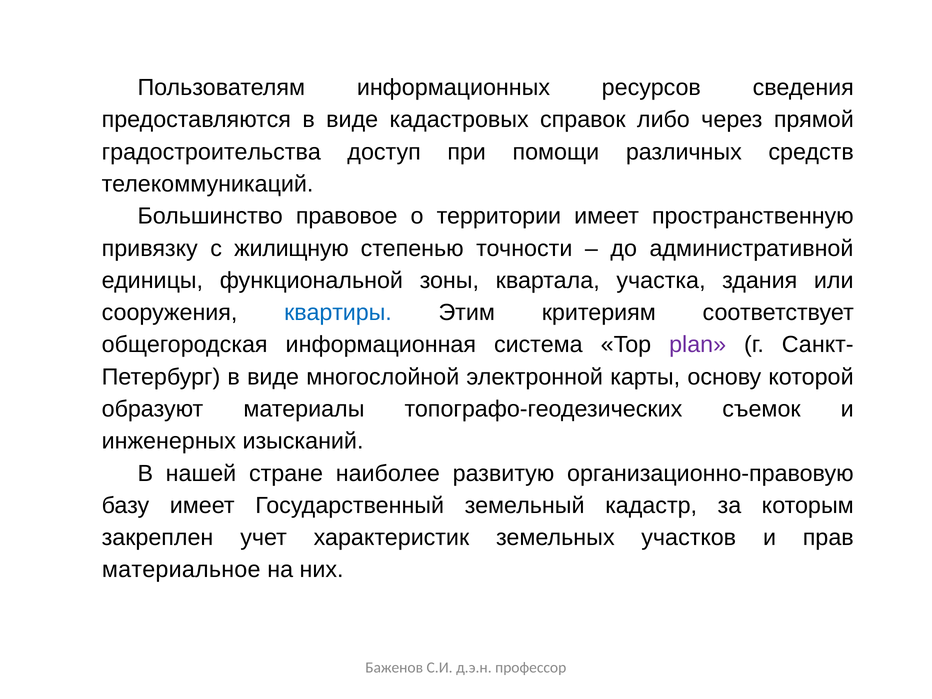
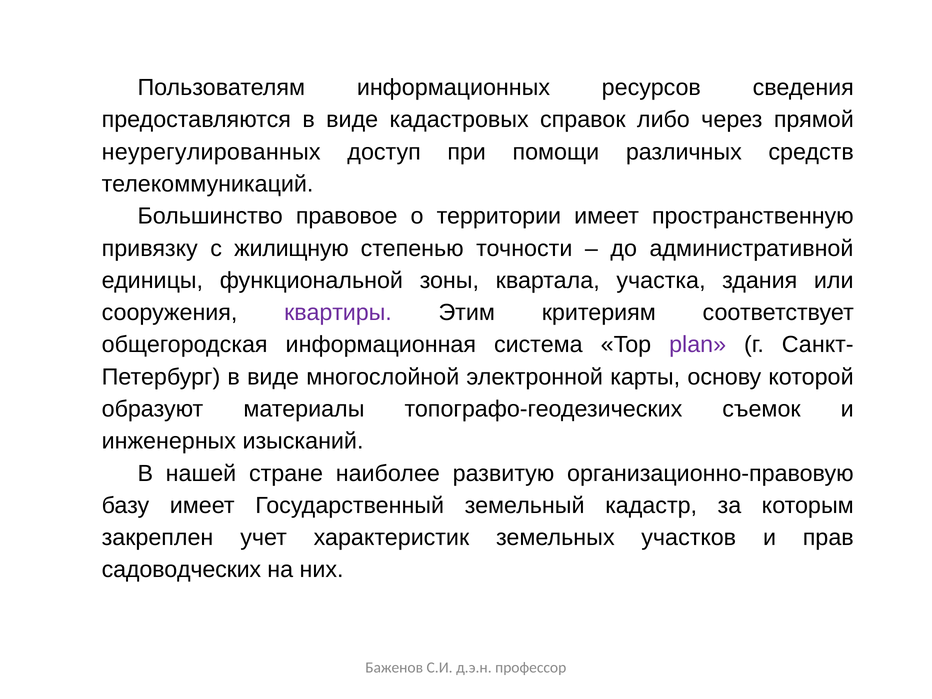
градостроительства: градостроительства -> неурегулированных
квартиры colour: blue -> purple
материальное: материальное -> садоводческих
